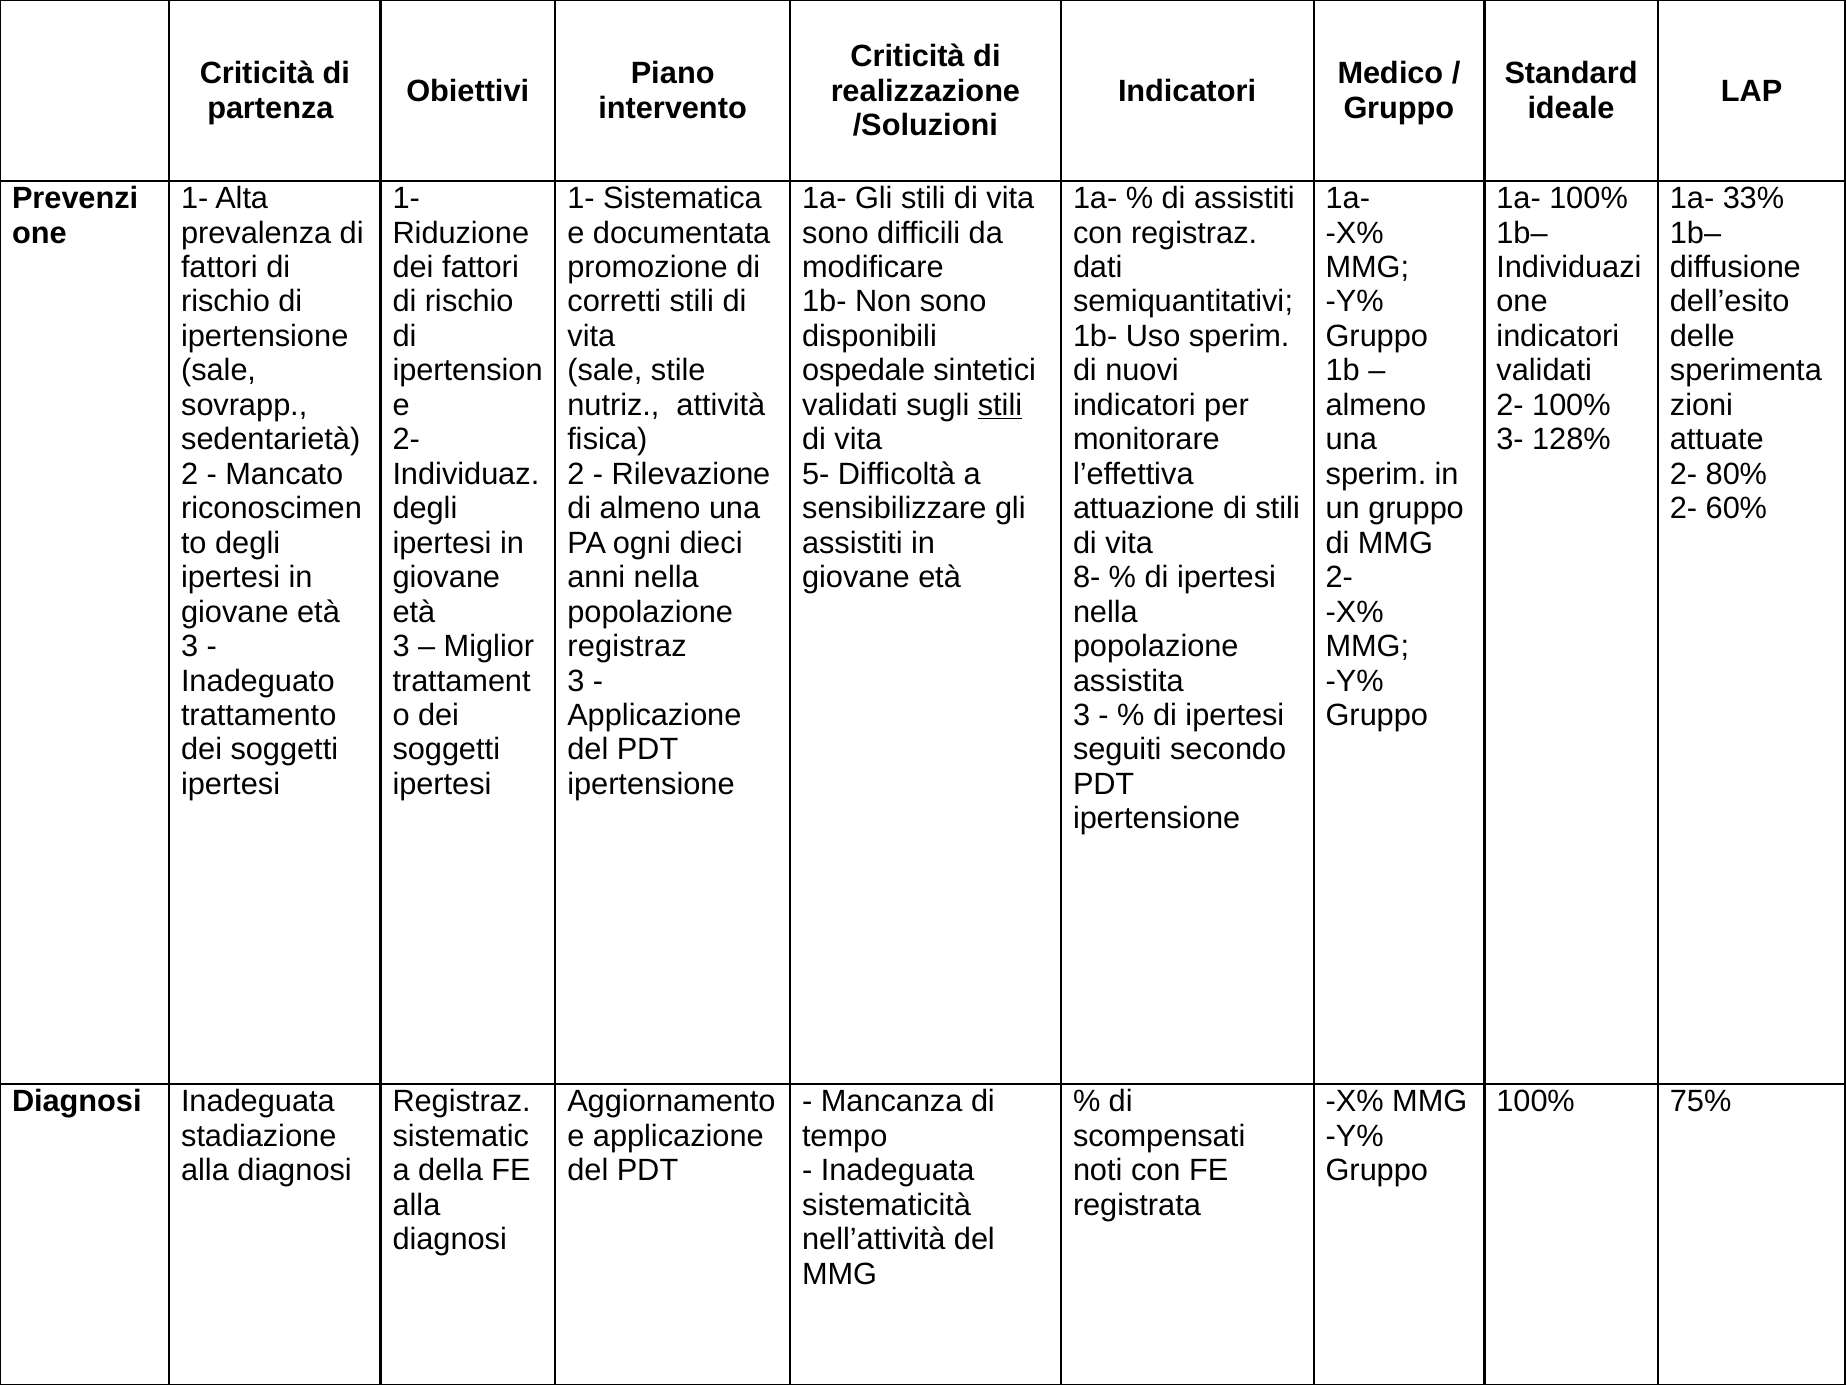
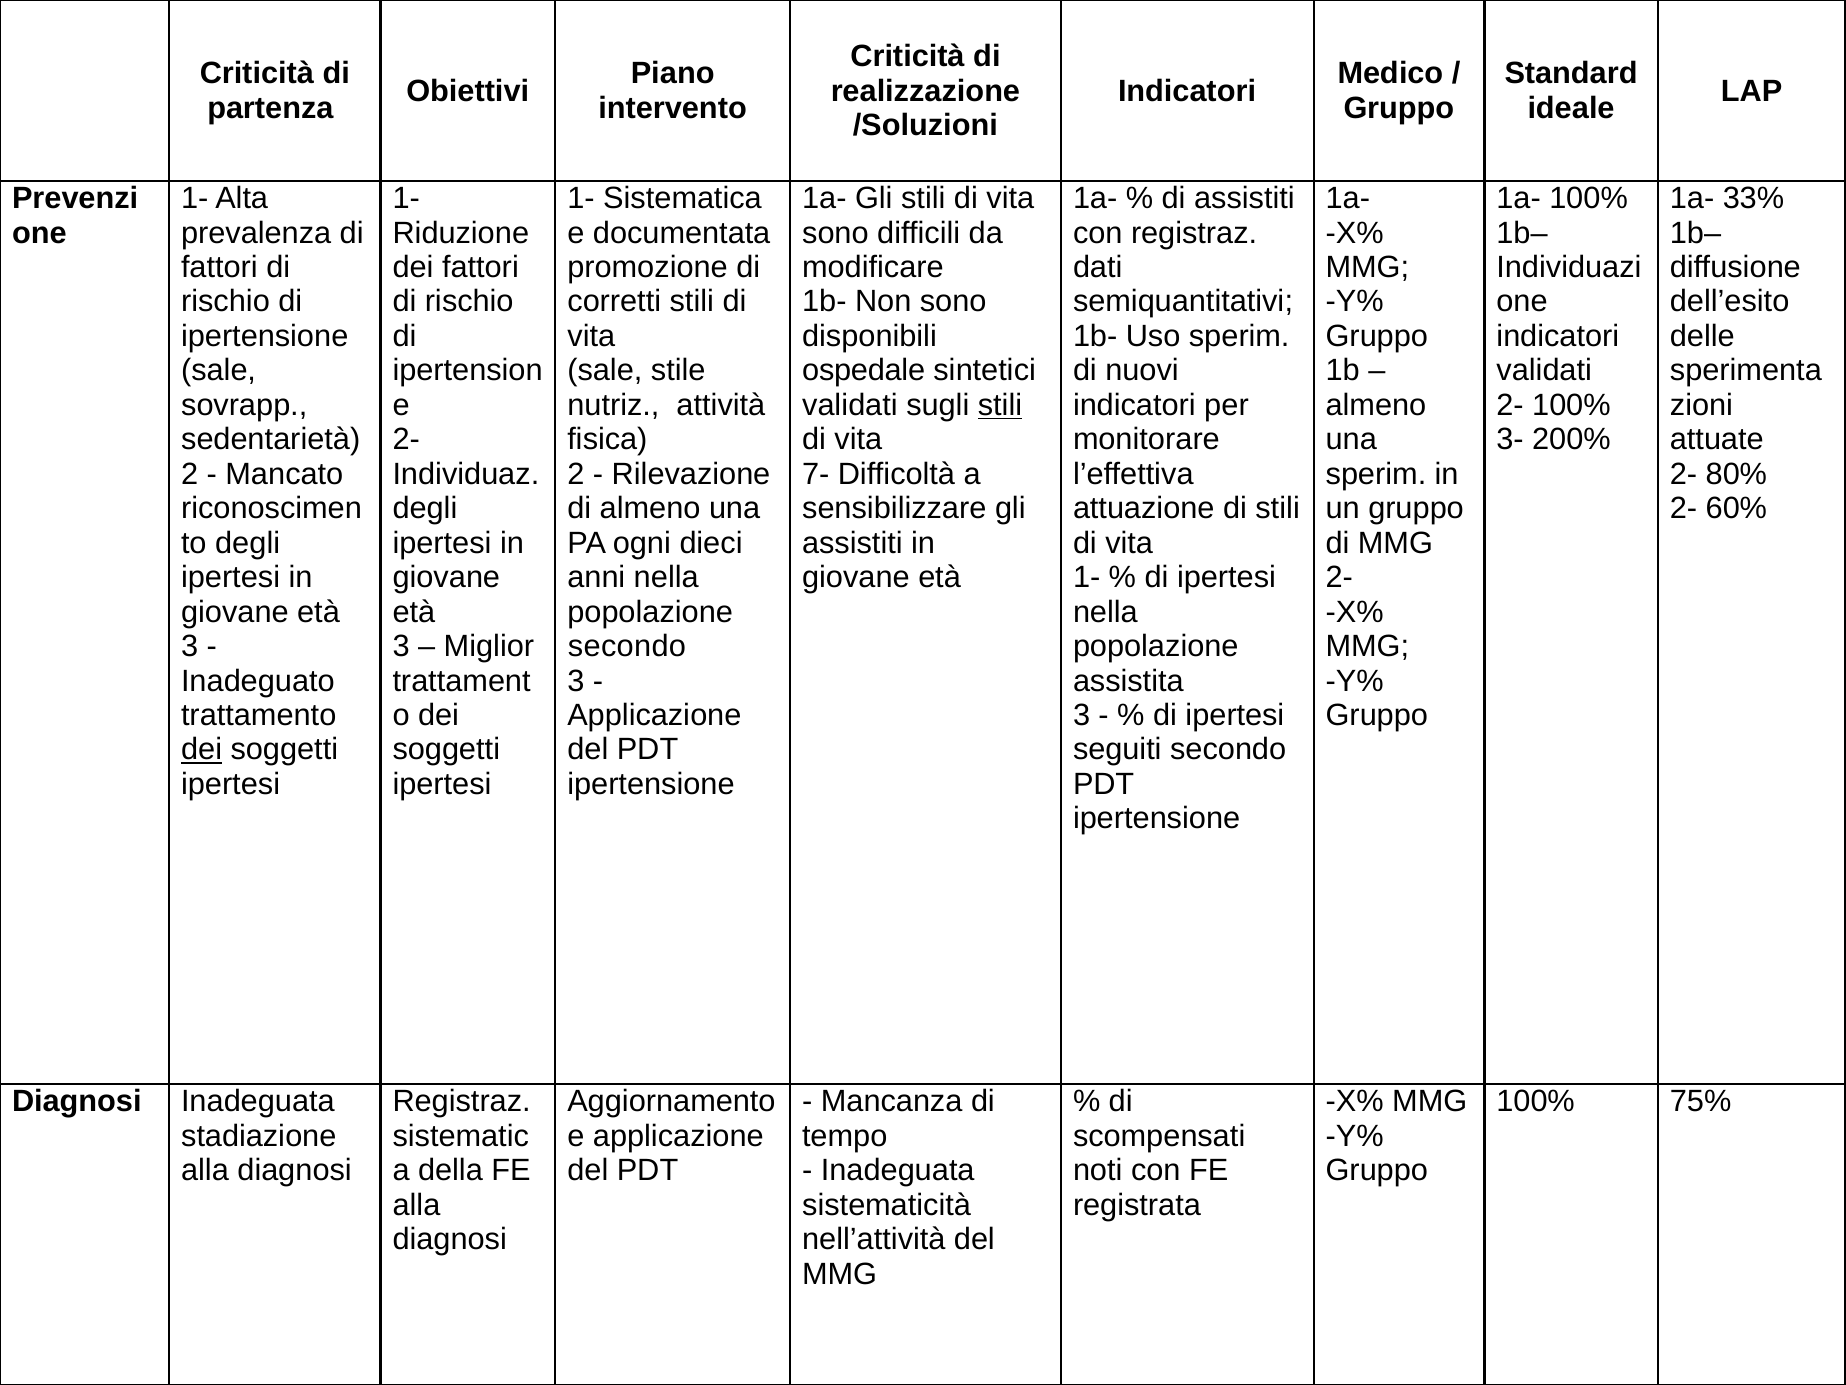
128%: 128% -> 200%
5-: 5- -> 7-
8- at (1087, 577): 8- -> 1-
registraz at (627, 646): registraz -> secondo
dei at (202, 750) underline: none -> present
